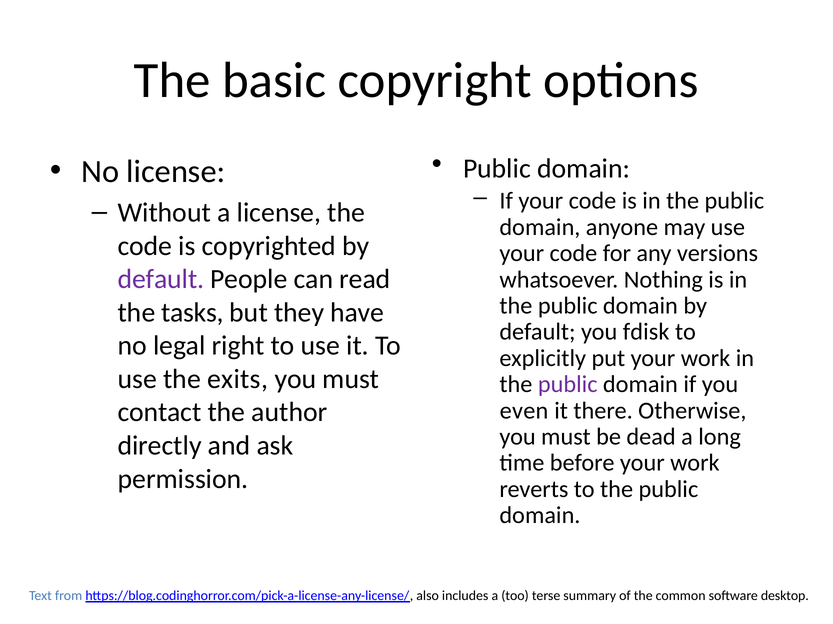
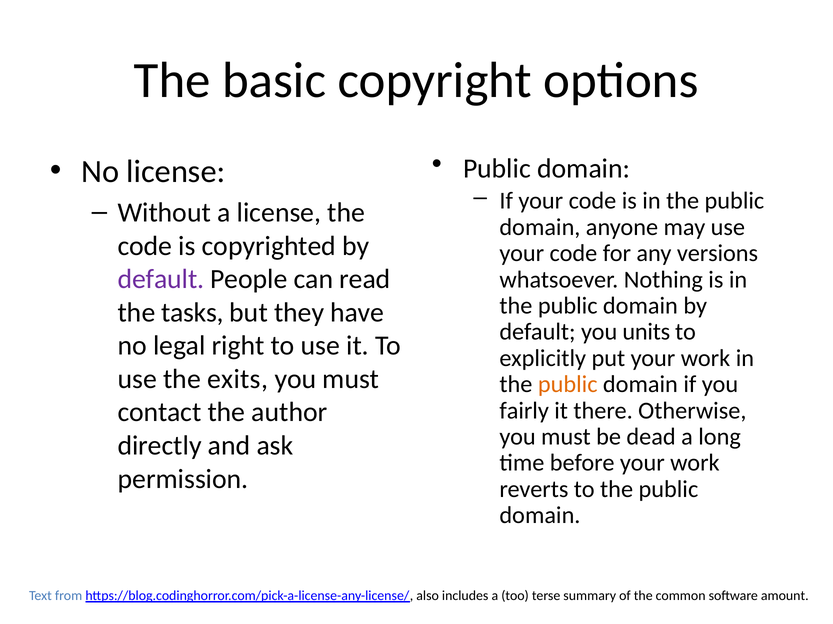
fdisk: fdisk -> units
public at (568, 385) colour: purple -> orange
even: even -> fairly
desktop: desktop -> amount
